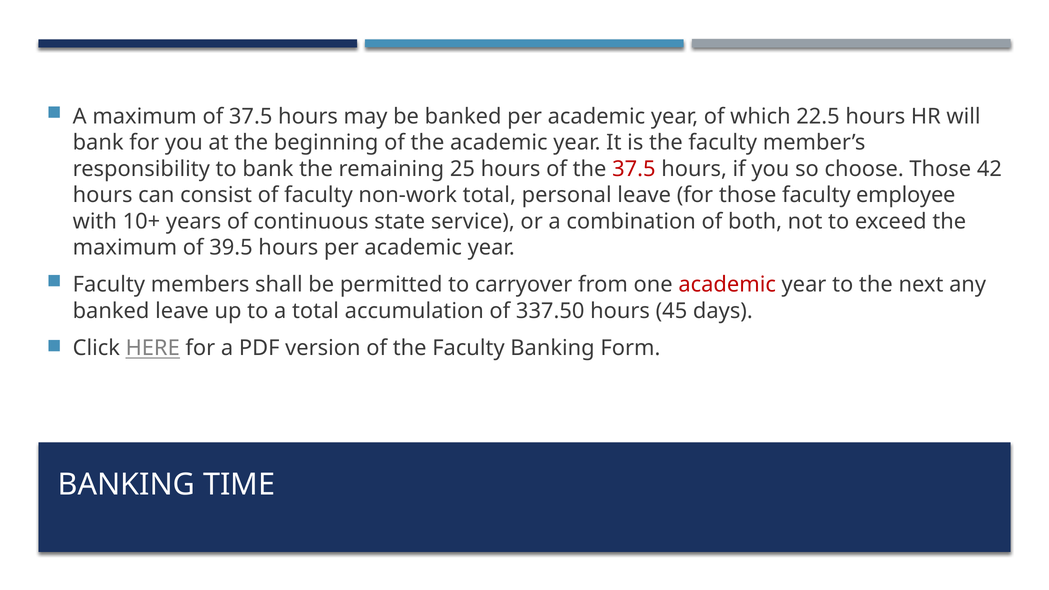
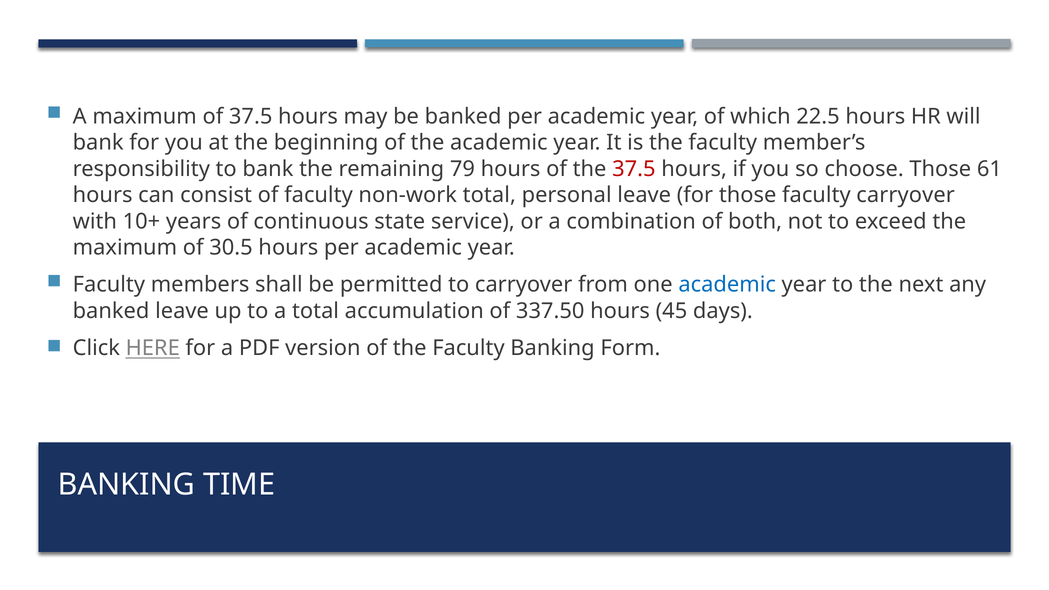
25: 25 -> 79
42: 42 -> 61
faculty employee: employee -> carryover
39.5: 39.5 -> 30.5
academic at (727, 285) colour: red -> blue
